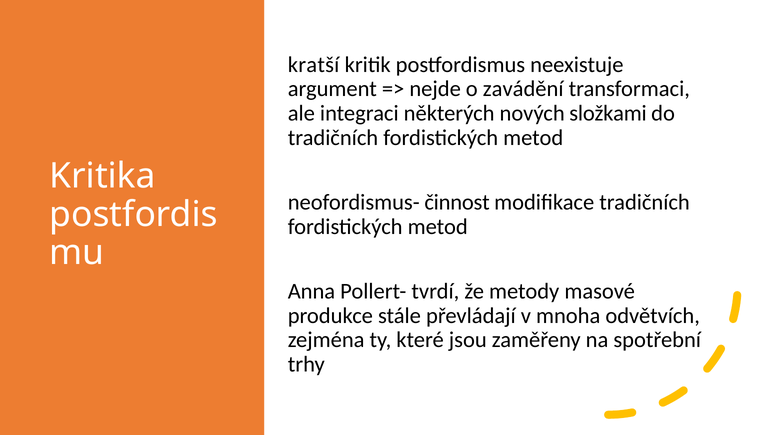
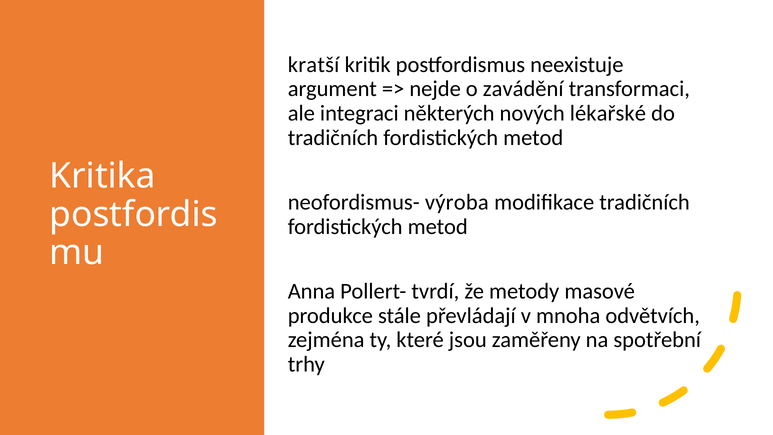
složkami: složkami -> lékařské
činnost: činnost -> výroba
